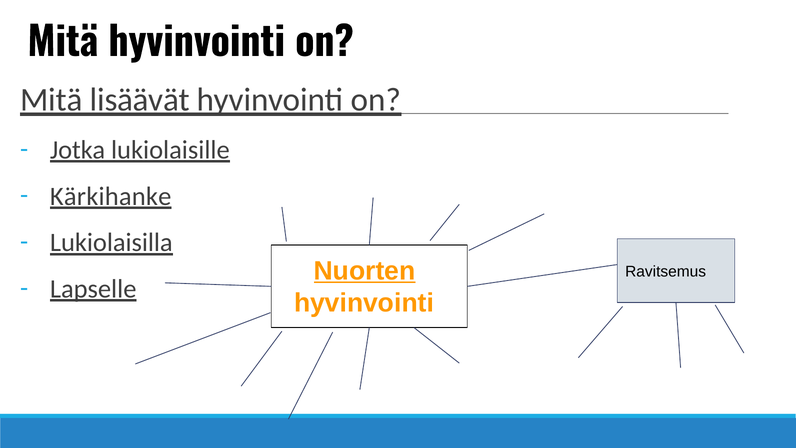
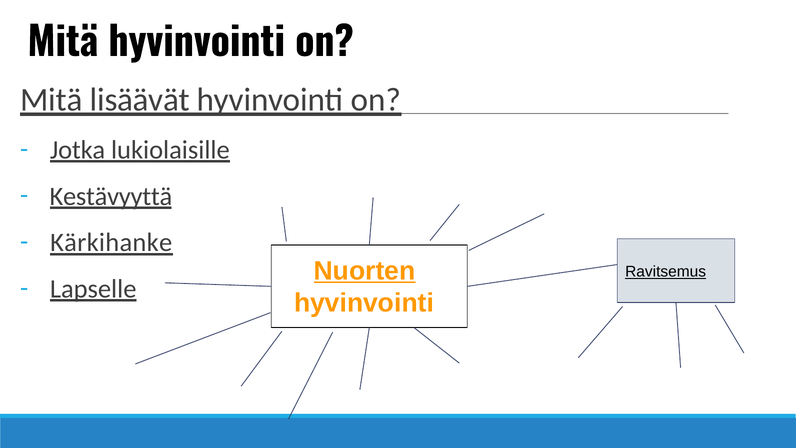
Kärkihanke: Kärkihanke -> Kestävyyttä
Lukiolaisilla: Lukiolaisilla -> Kärkihanke
Ravitsemus underline: none -> present
